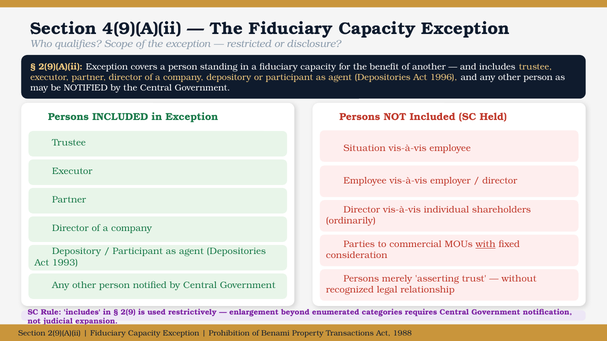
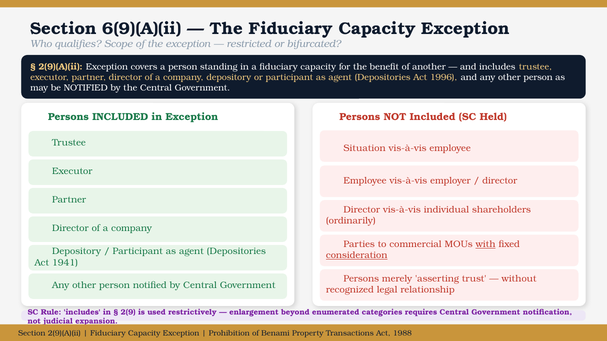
4(9)(A)(ii: 4(9)(A)(ii -> 6(9)(A)(ii
disclosure: disclosure -> bifurcated
consideration underline: none -> present
1993: 1993 -> 1941
